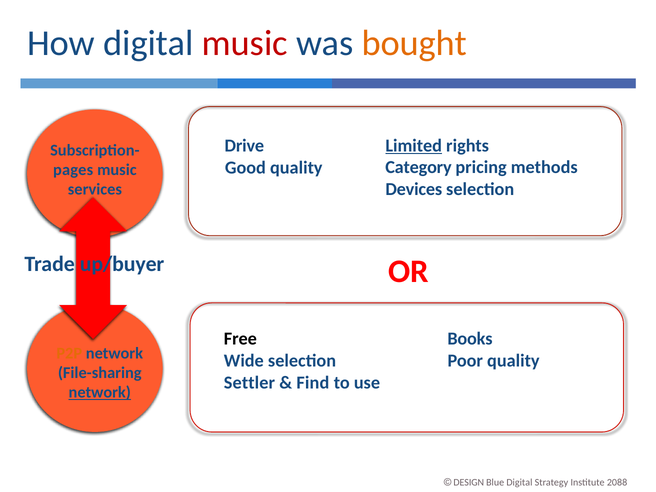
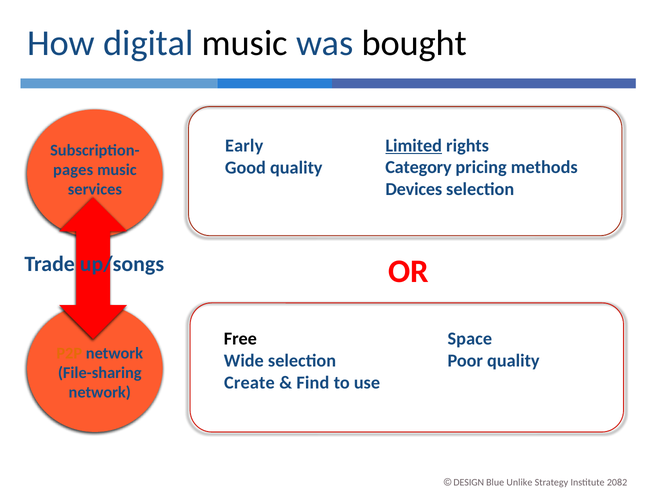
music at (245, 43) colour: red -> black
bought colour: orange -> black
Drive: Drive -> Early
up/buyer: up/buyer -> up/songs
Books: Books -> Space
Settler: Settler -> Create
network at (100, 393) underline: present -> none
Blue Digital: Digital -> Unlike
2088: 2088 -> 2082
